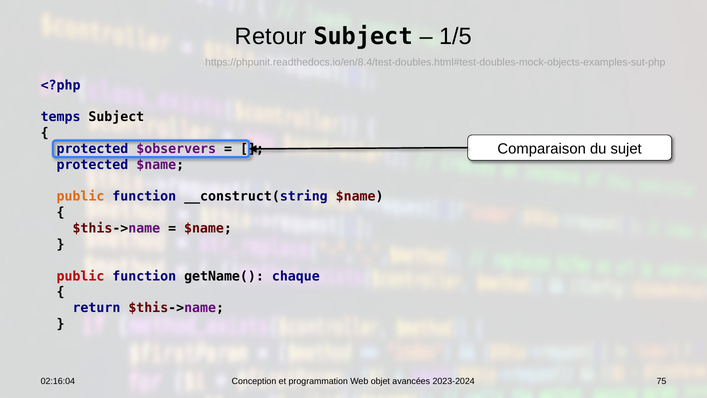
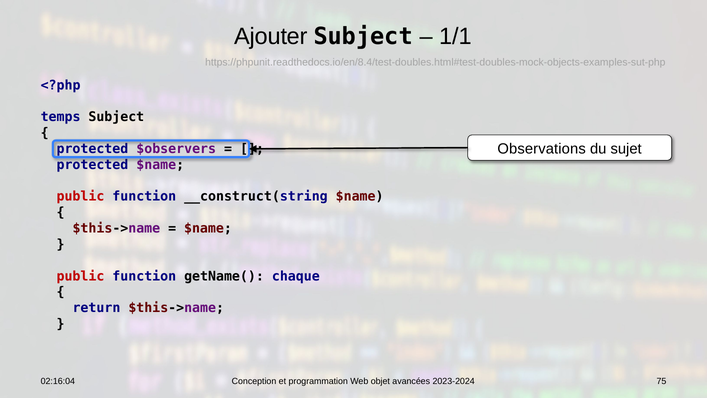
Retour: Retour -> Ajouter
1/5: 1/5 -> 1/1
Comparaison: Comparaison -> Observations
public at (80, 196) colour: orange -> red
